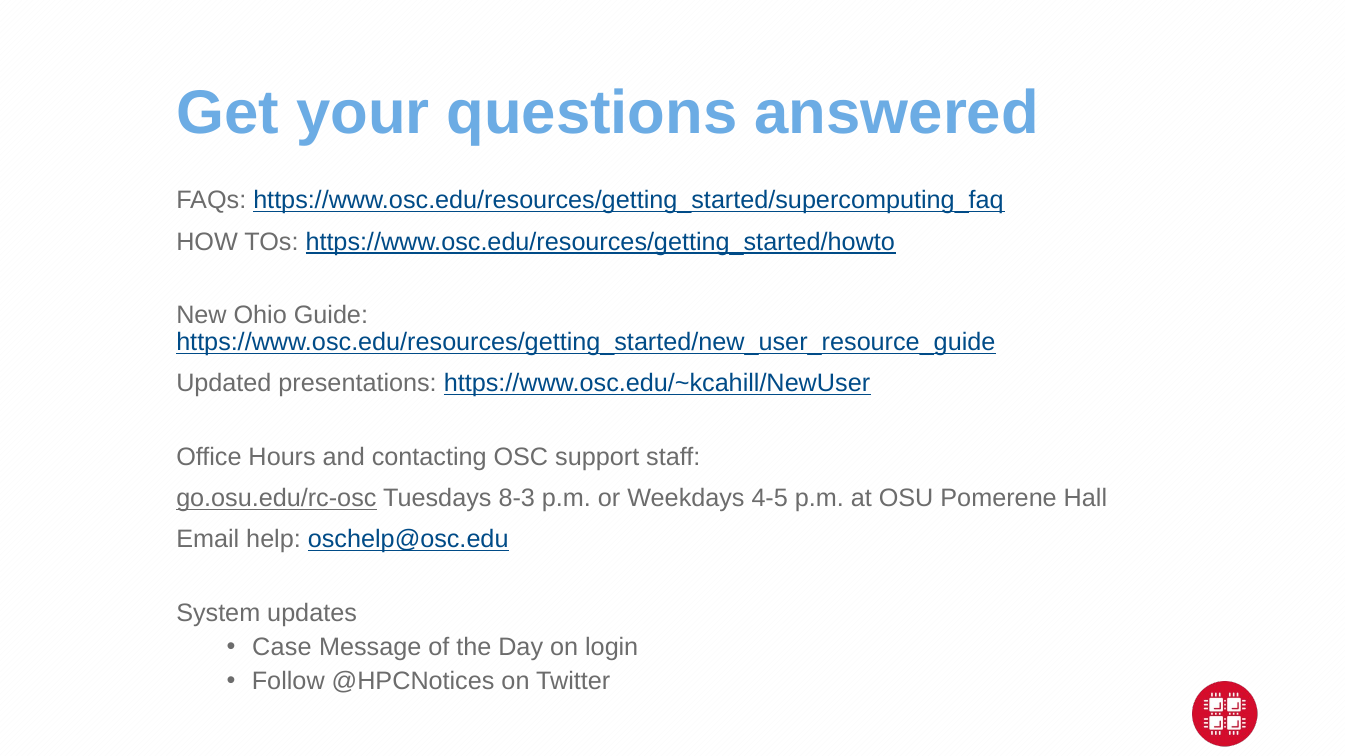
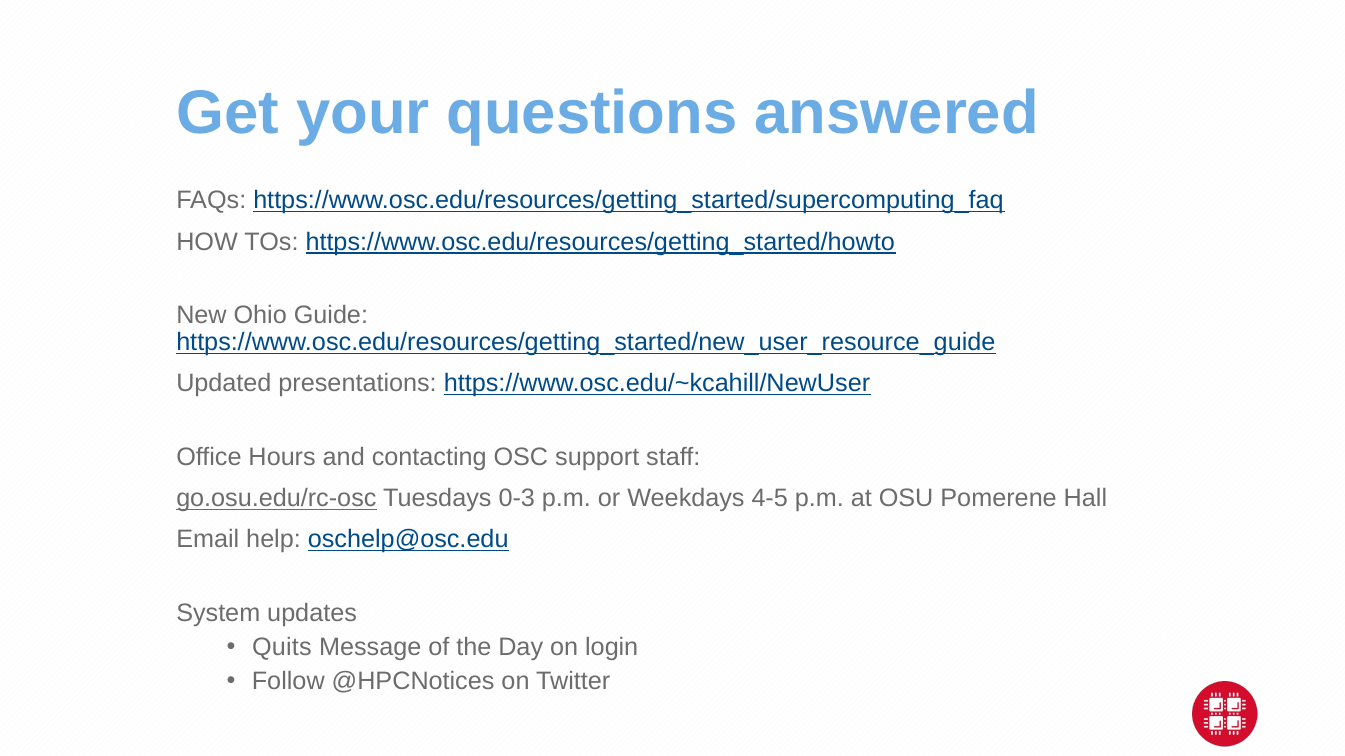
8-3: 8-3 -> 0-3
Case: Case -> Quits
